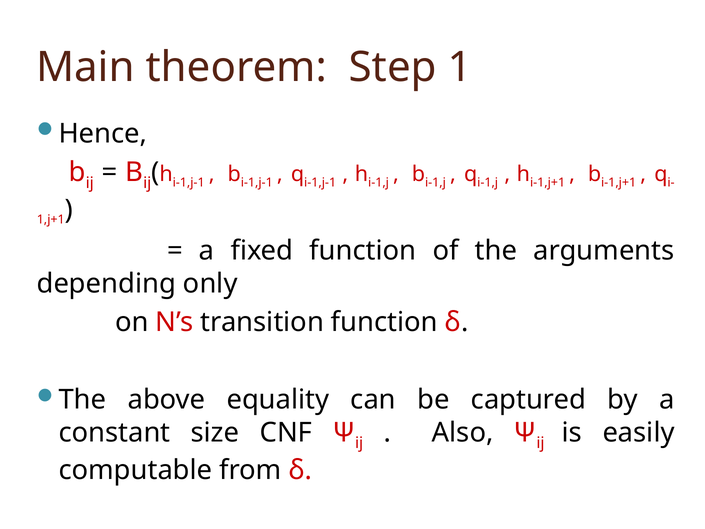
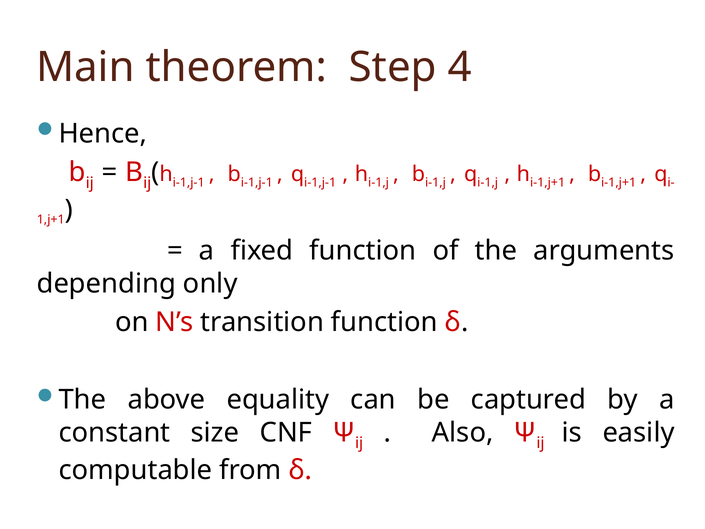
1: 1 -> 4
